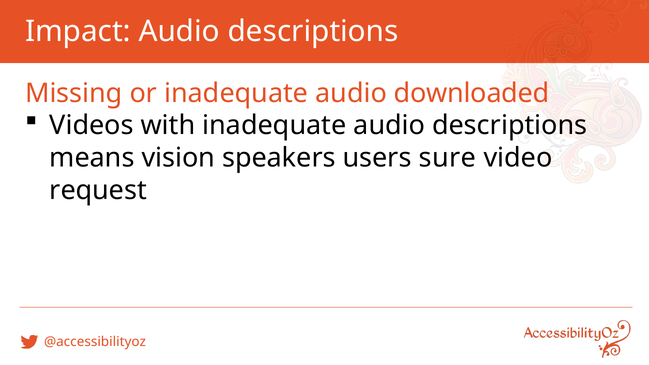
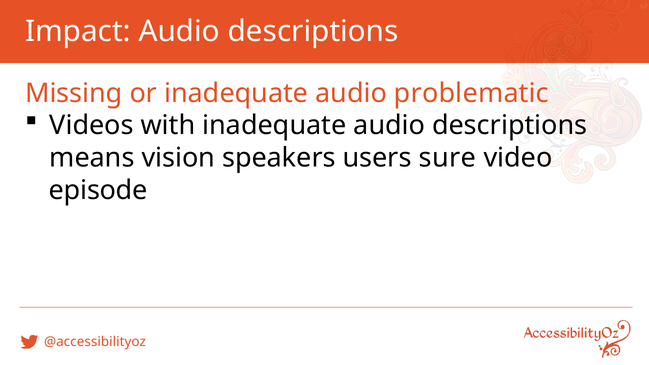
downloaded: downloaded -> problematic
request: request -> episode
